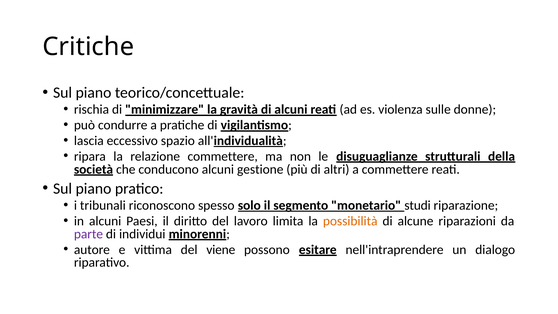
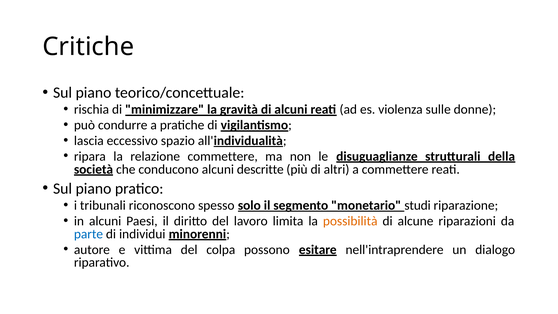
gestione: gestione -> descritte
parte colour: purple -> blue
viene: viene -> colpa
